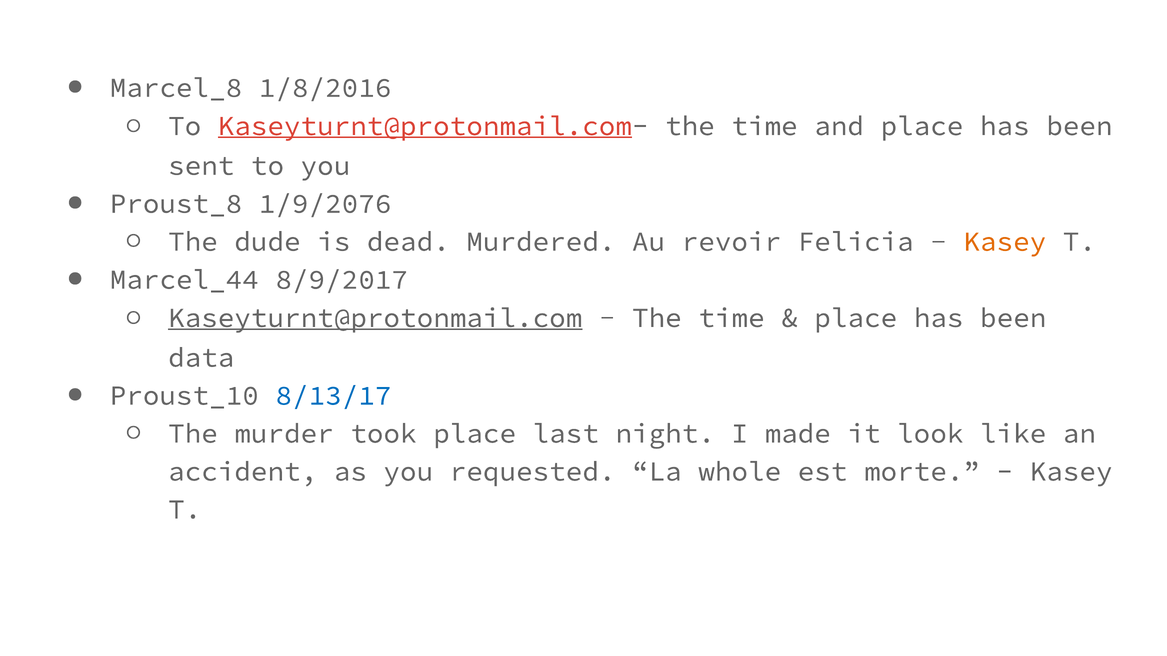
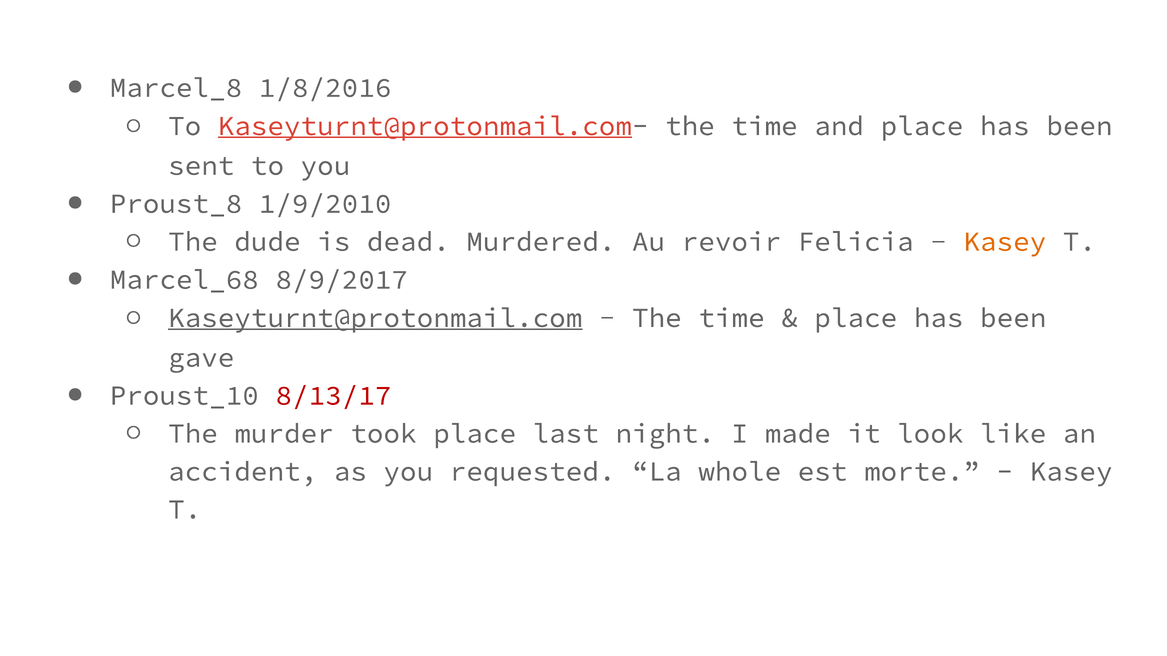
1/9/2076: 1/9/2076 -> 1/9/2010
Marcel_44: Marcel_44 -> Marcel_68
data: data -> gave
8/13/17 colour: blue -> red
